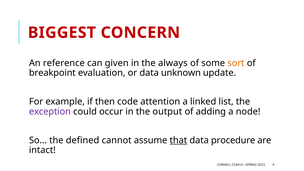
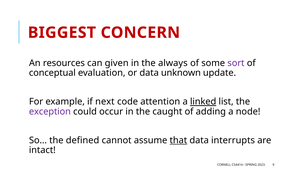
reference: reference -> resources
sort colour: orange -> purple
breakpoint: breakpoint -> conceptual
then: then -> next
linked underline: none -> present
output: output -> caught
procedure: procedure -> interrupts
